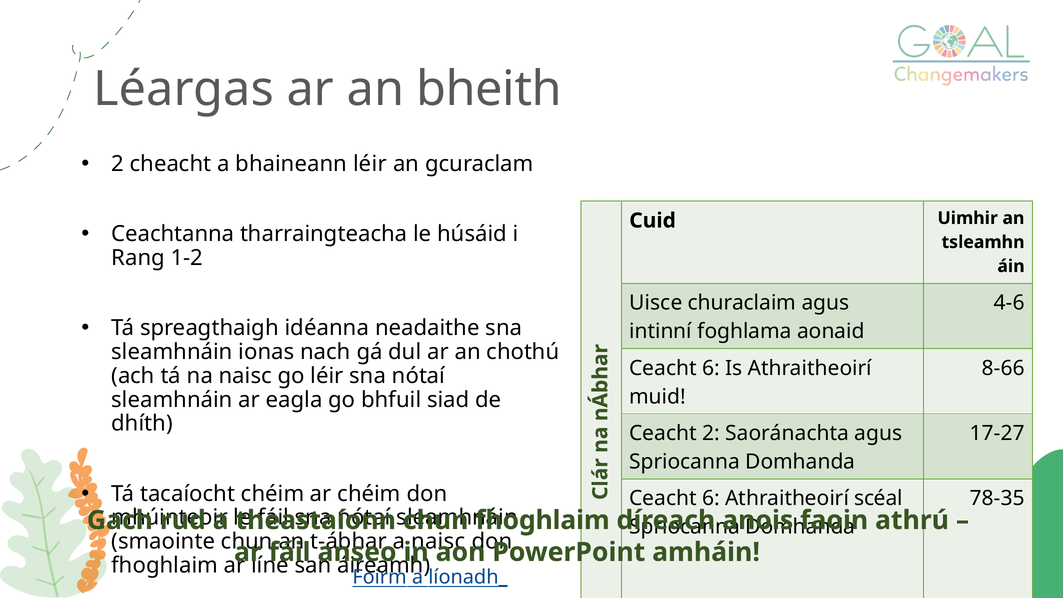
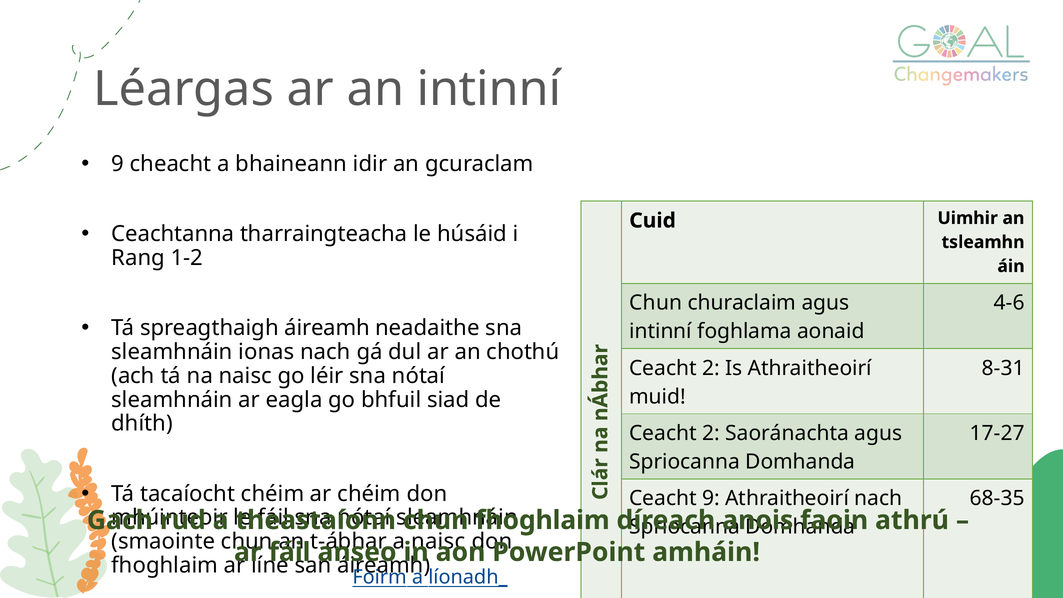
an bheith: bheith -> intinní
2 at (118, 164): 2 -> 9
bhaineann léir: léir -> idir
Uisce at (656, 303): Uisce -> Chun
spreagthaigh idéanna: idéanna -> áireamh
6 at (711, 368): 6 -> 2
8-66: 8-66 -> 8-31
6 at (711, 498): 6 -> 9
Athraitheoirí scéal: scéal -> nach
78-35: 78-35 -> 68-35
